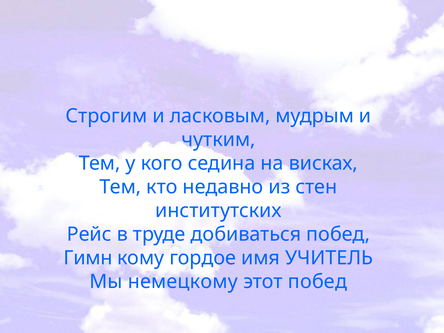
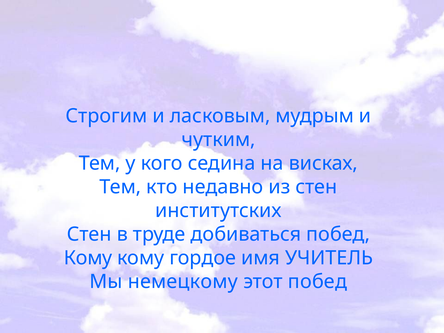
Рейс at (89, 234): Рейс -> Стен
Гимн at (88, 258): Гимн -> Кому
